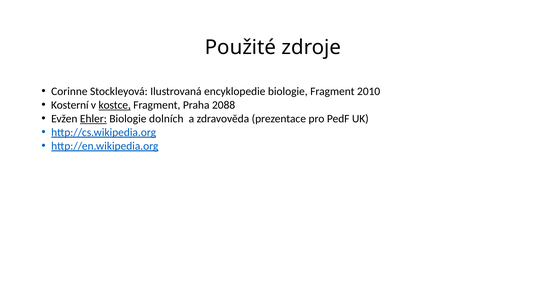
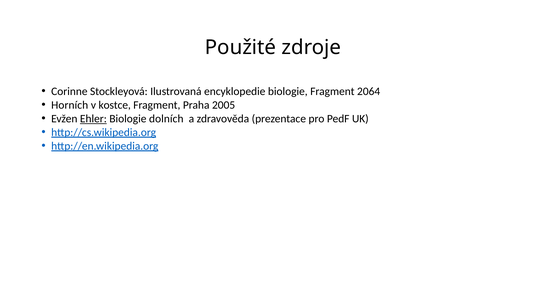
2010: 2010 -> 2064
Kosterní: Kosterní -> Horních
kostce underline: present -> none
2088: 2088 -> 2005
